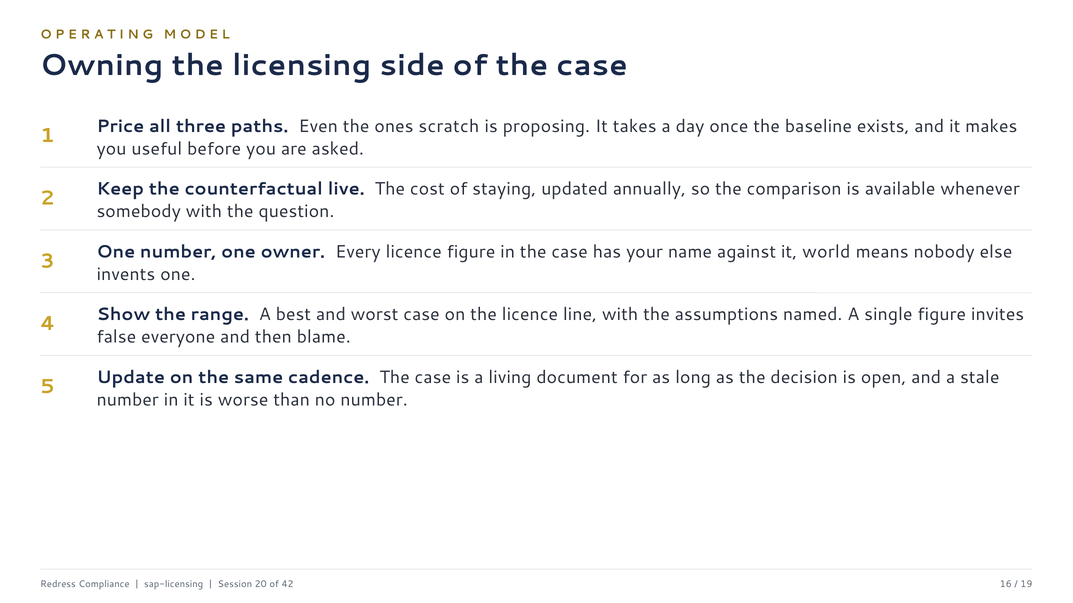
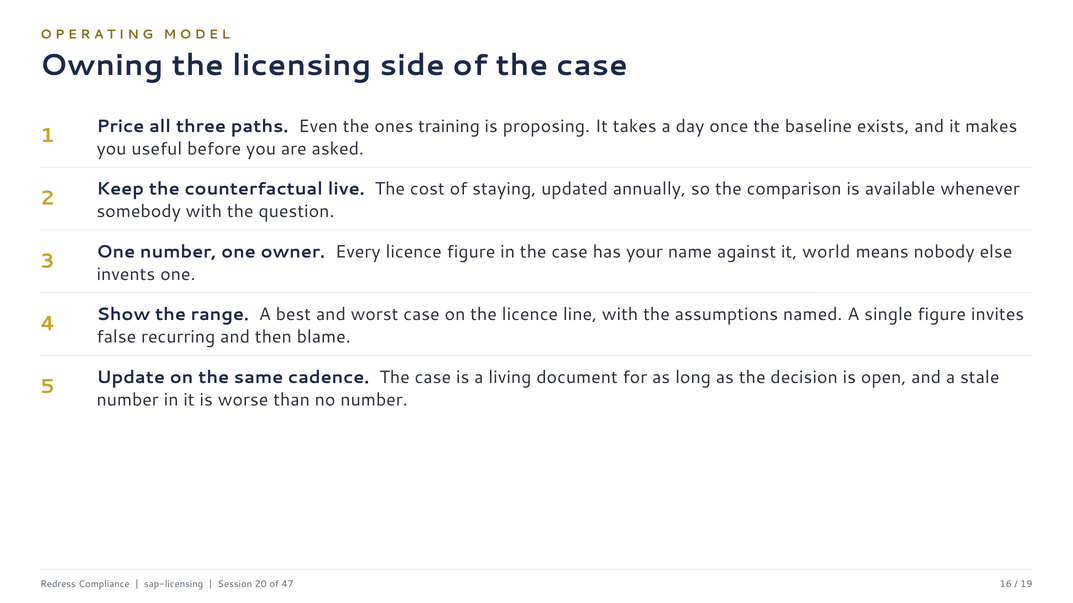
scratch: scratch -> training
everyone: everyone -> recurring
42: 42 -> 47
